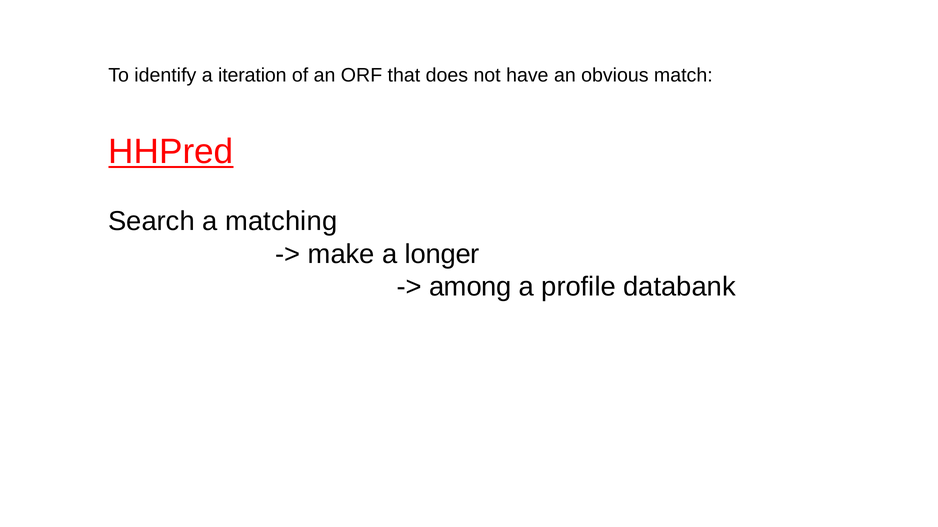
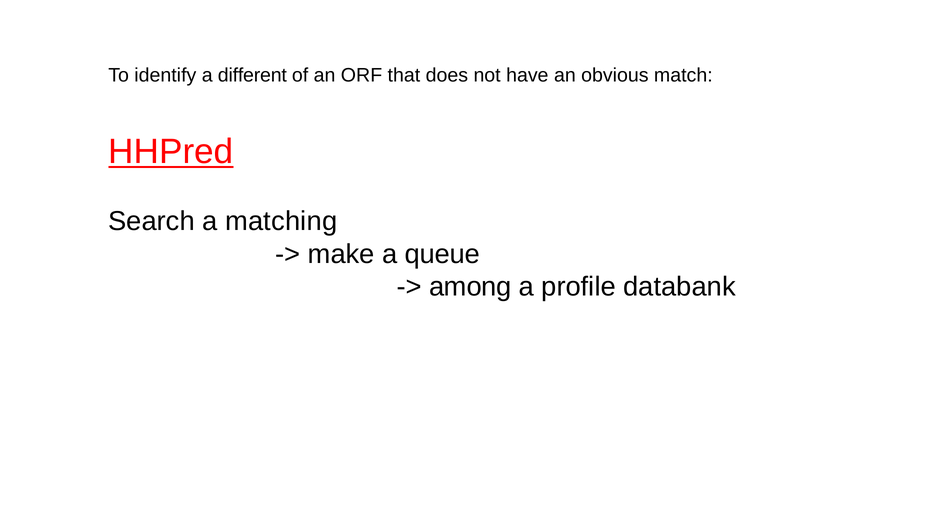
iteration: iteration -> different
longer: longer -> queue
